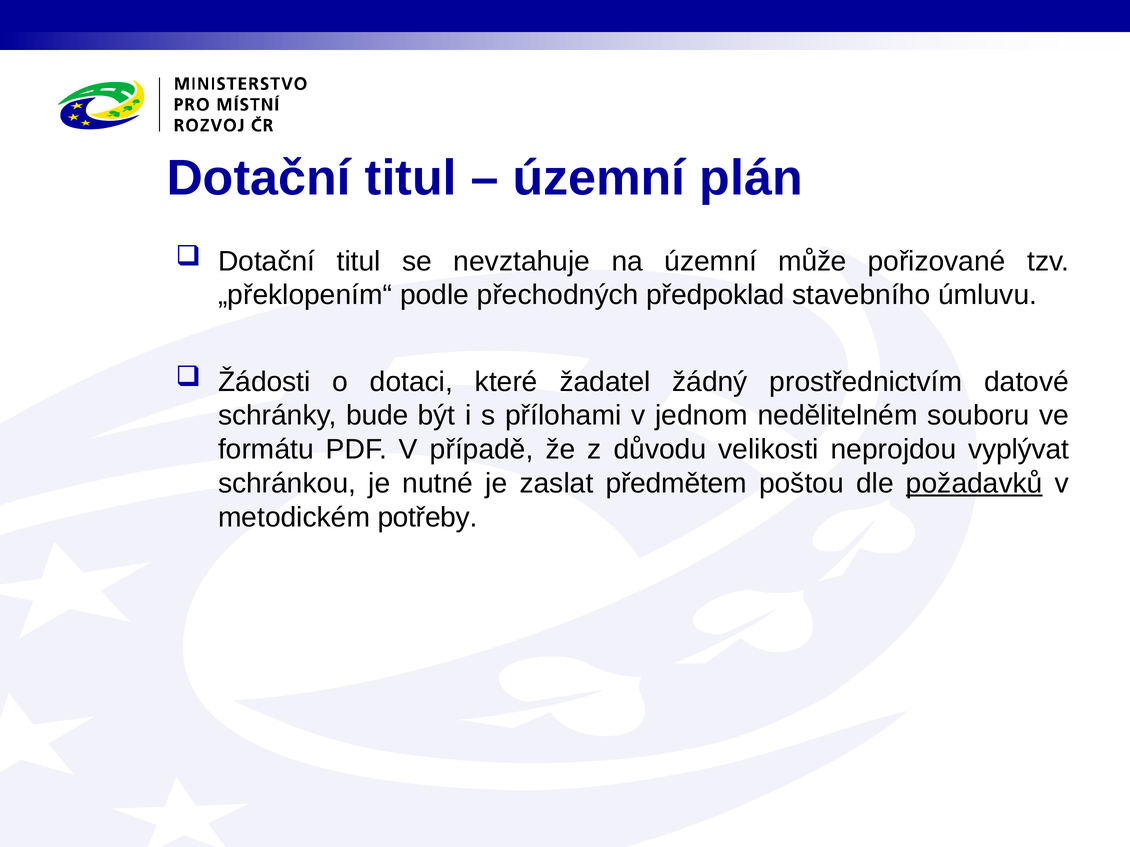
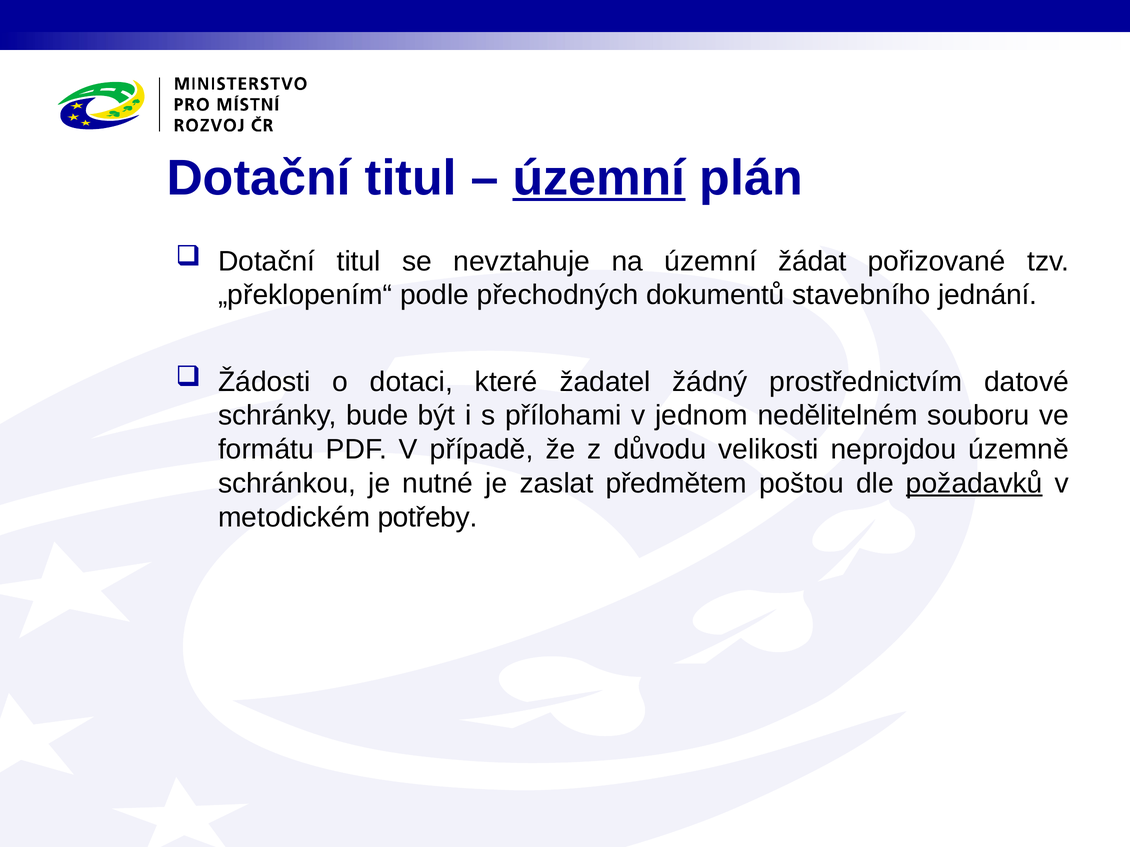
územní at (599, 178) underline: none -> present
může: může -> žádat
předpoklad: předpoklad -> dokumentů
úmluvu: úmluvu -> jednání
vyplývat: vyplývat -> územně
